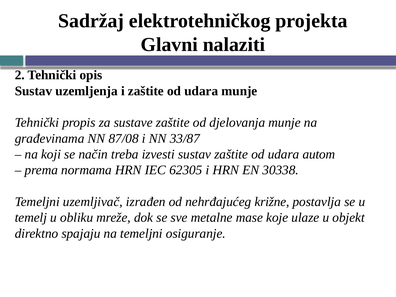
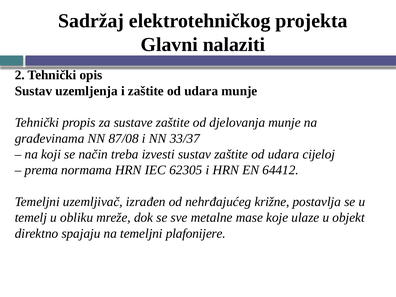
33/87: 33/87 -> 33/37
autom: autom -> cijeloj
30338: 30338 -> 64412
osiguranje: osiguranje -> plafonijere
